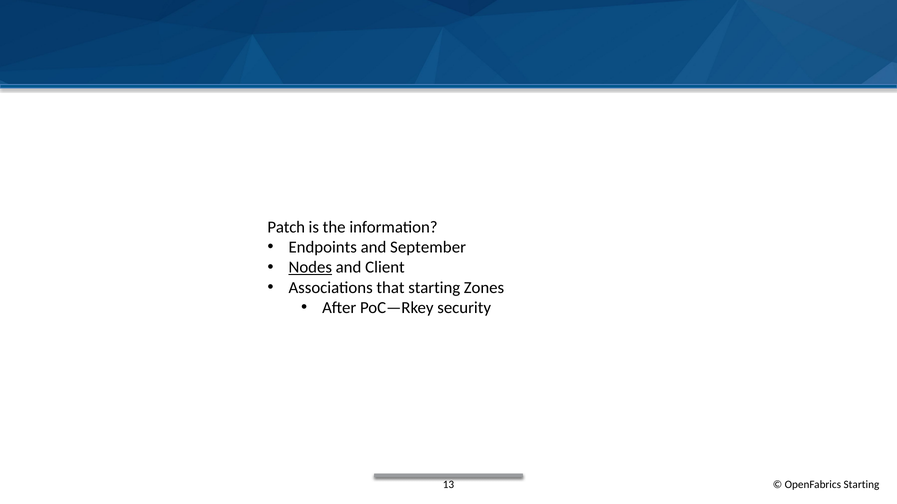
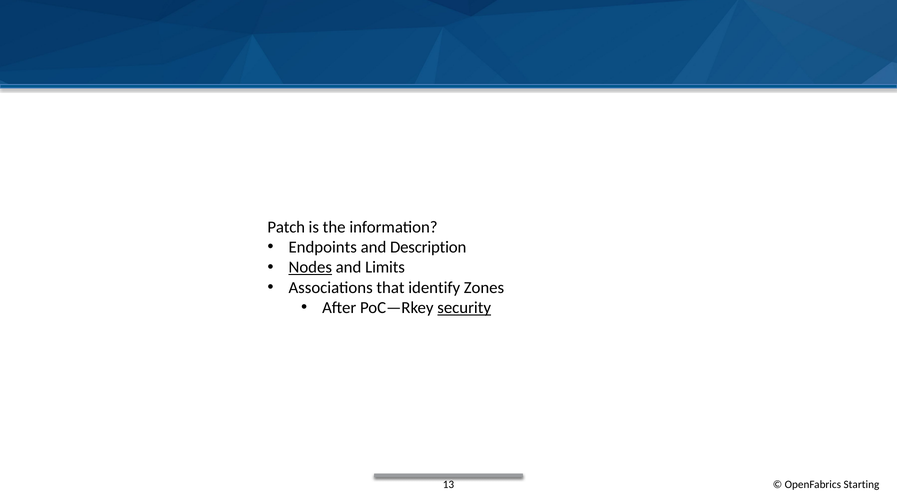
September: September -> Description
Client: Client -> Limits
that starting: starting -> identify
security underline: none -> present
